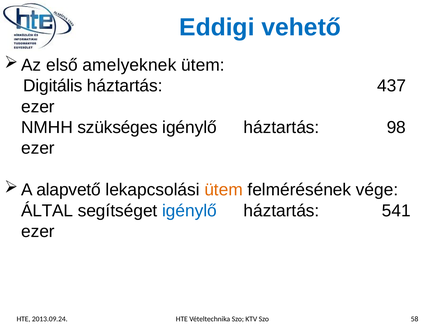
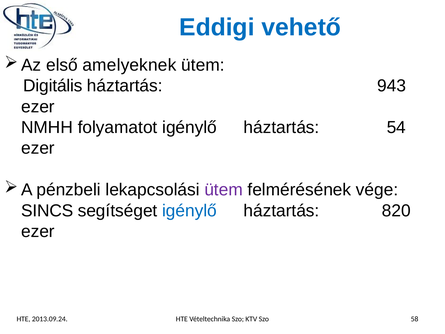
437: 437 -> 943
szükséges: szükséges -> folyamatot
98: 98 -> 54
alapvető: alapvető -> pénzbeli
ütem at (224, 190) colour: orange -> purple
ÁLTAL: ÁLTAL -> SINCS
541: 541 -> 820
